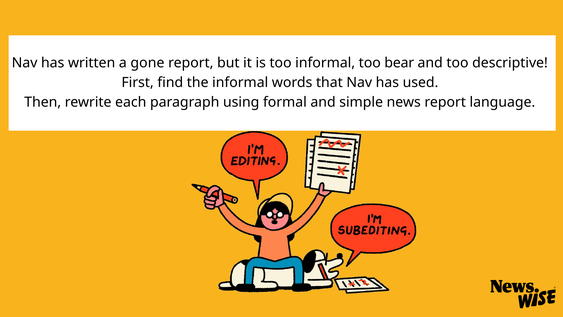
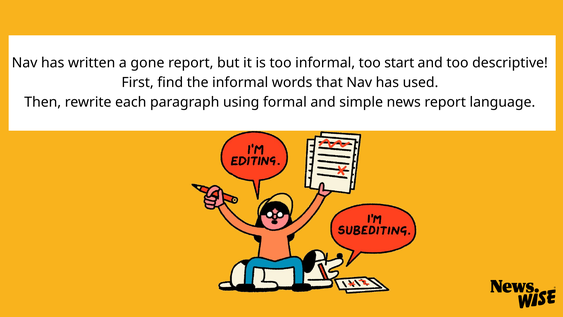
bear: bear -> start
